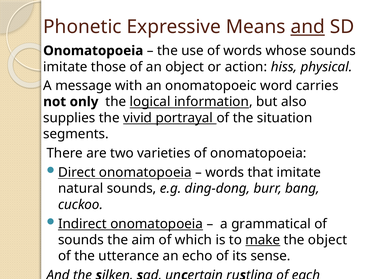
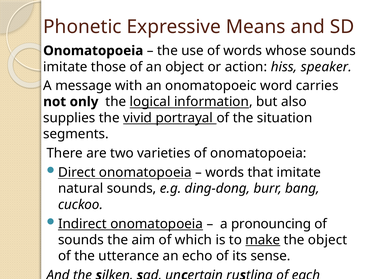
and at (308, 27) underline: present -> none
physical: physical -> speaker
grammatical: grammatical -> pronouncing
